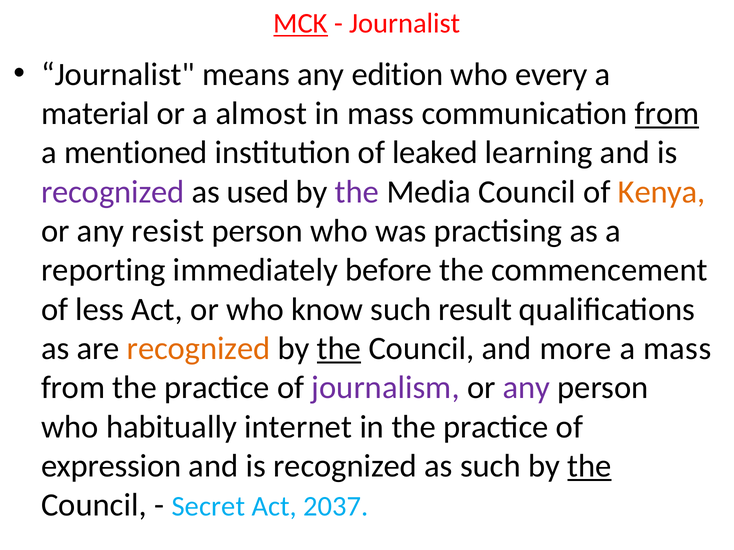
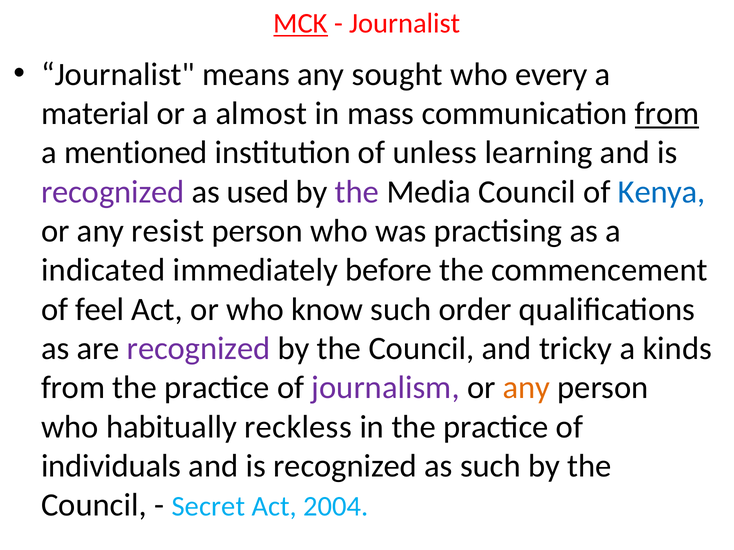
edition: edition -> sought
leaked: leaked -> unless
Kenya colour: orange -> blue
reporting: reporting -> indicated
less: less -> feel
result: result -> order
recognized at (199, 349) colour: orange -> purple
the at (339, 349) underline: present -> none
more: more -> tricky
a mass: mass -> kinds
any at (527, 388) colour: purple -> orange
internet: internet -> reckless
expression: expression -> individuals
the at (590, 466) underline: present -> none
2037: 2037 -> 2004
